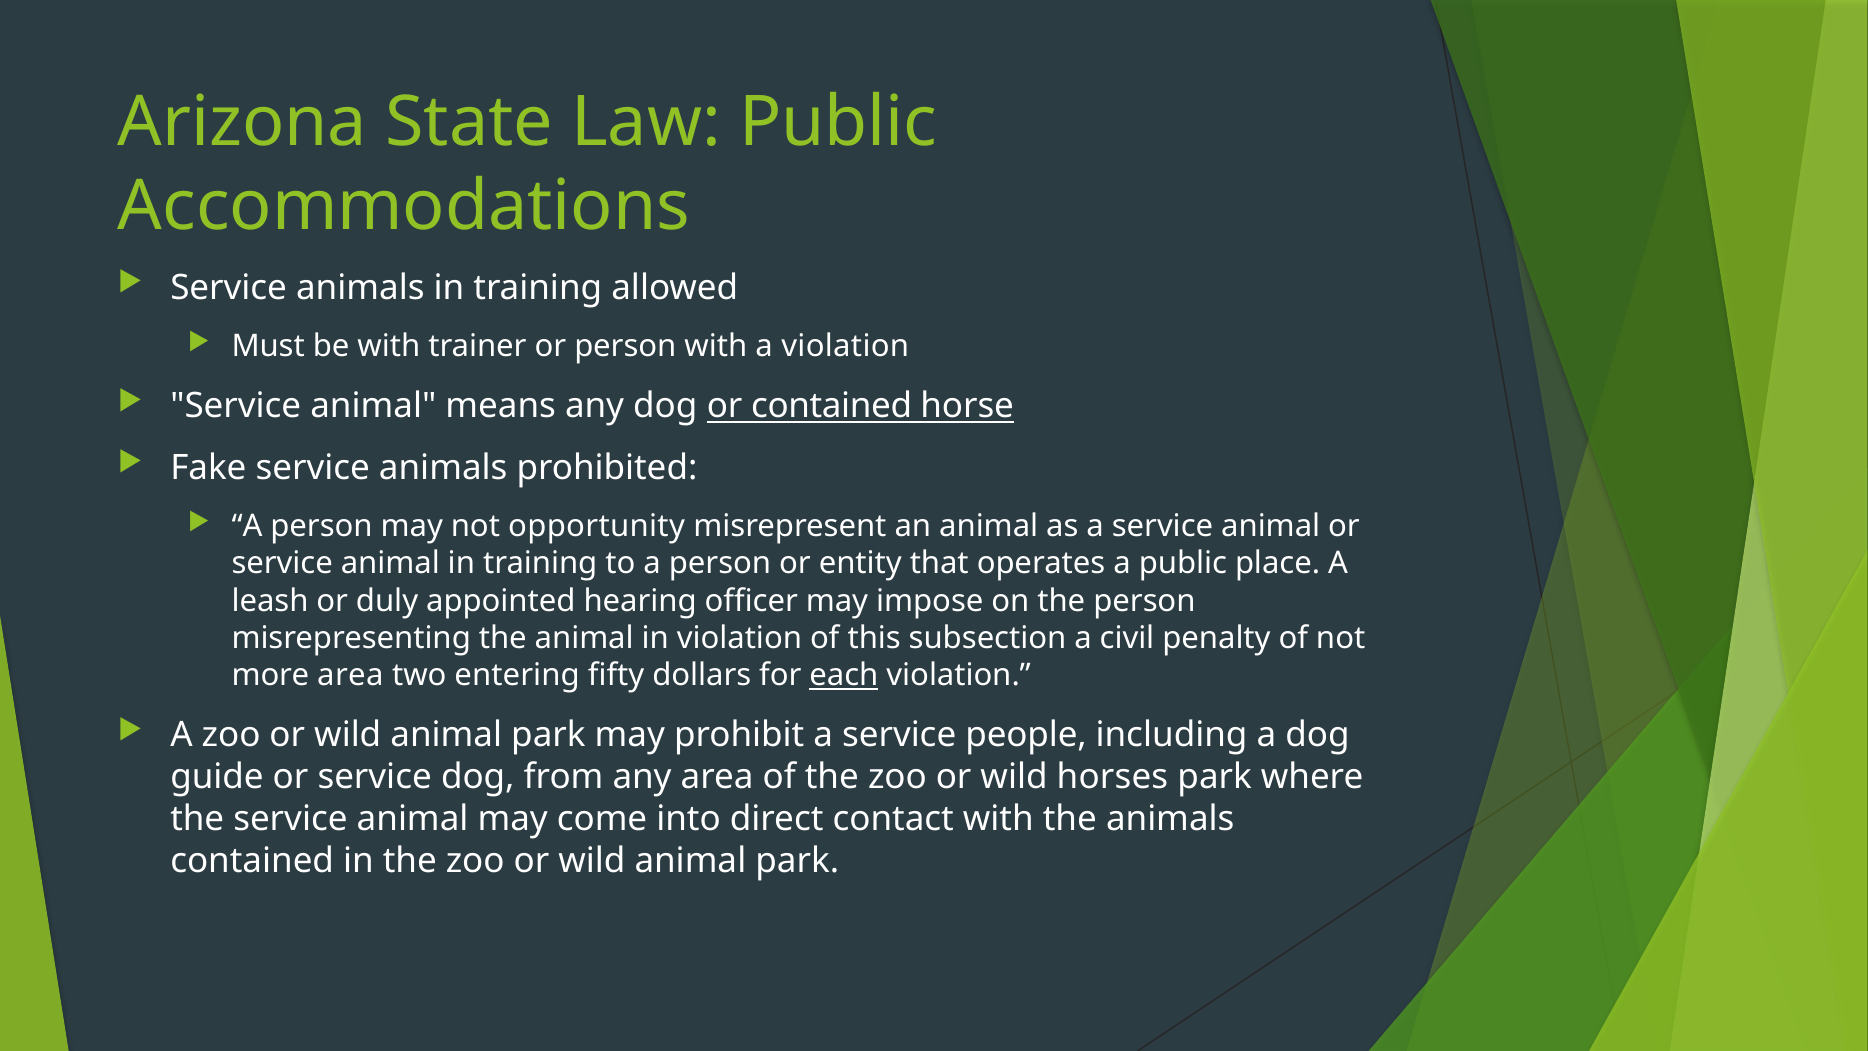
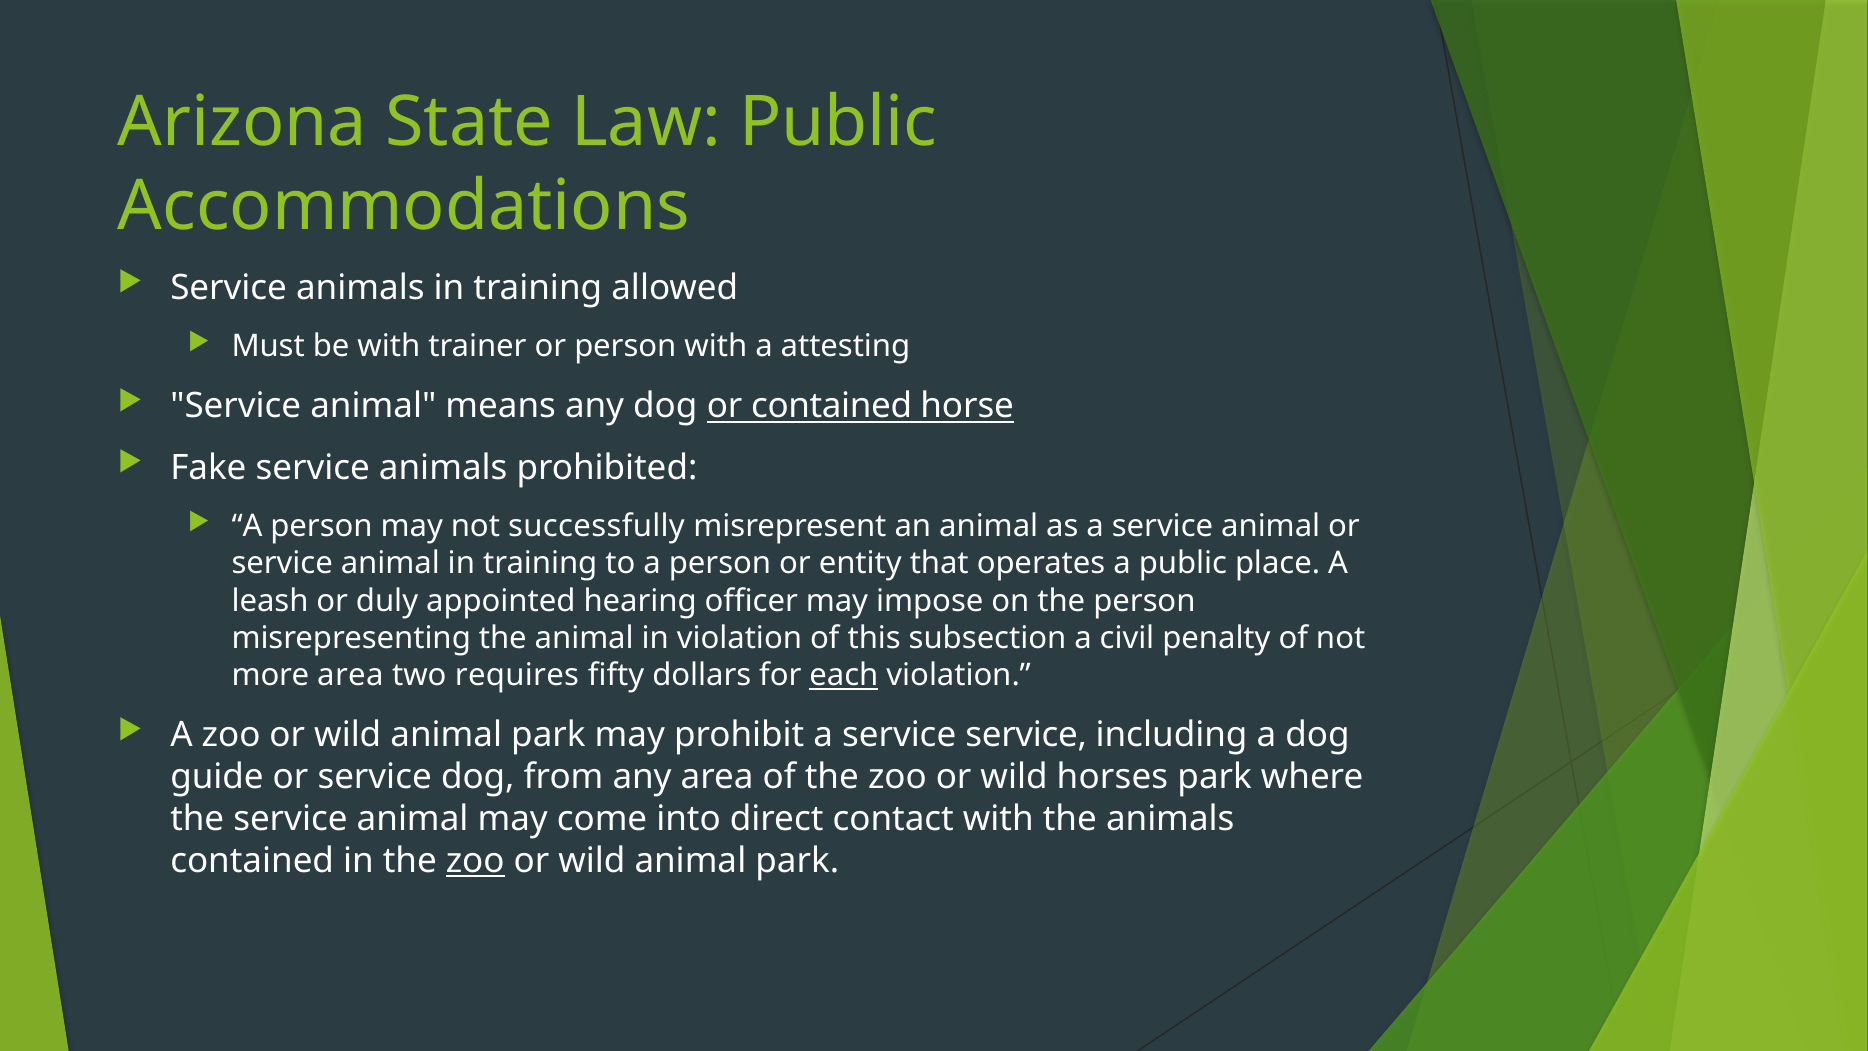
a violation: violation -> attesting
opportunity: opportunity -> successfully
entering: entering -> requires
service people: people -> service
zoo at (475, 861) underline: none -> present
